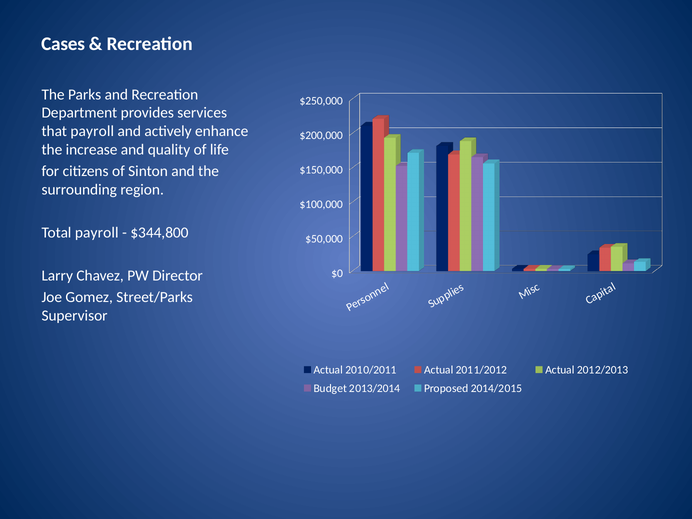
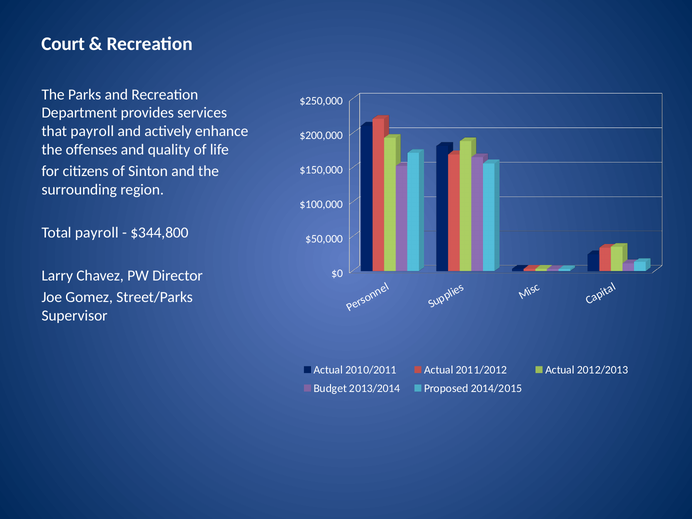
Cases: Cases -> Court
increase: increase -> offenses
